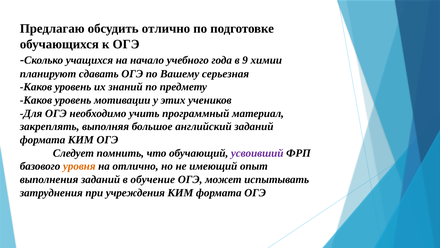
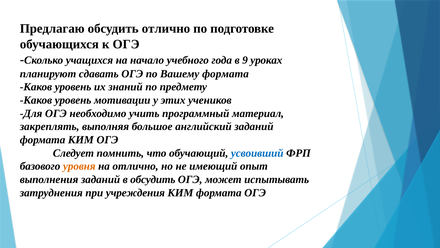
химии: химии -> уроках
Вашему серьезная: серьезная -> формата
усвоивший colour: purple -> blue
в обучение: обучение -> обсудить
